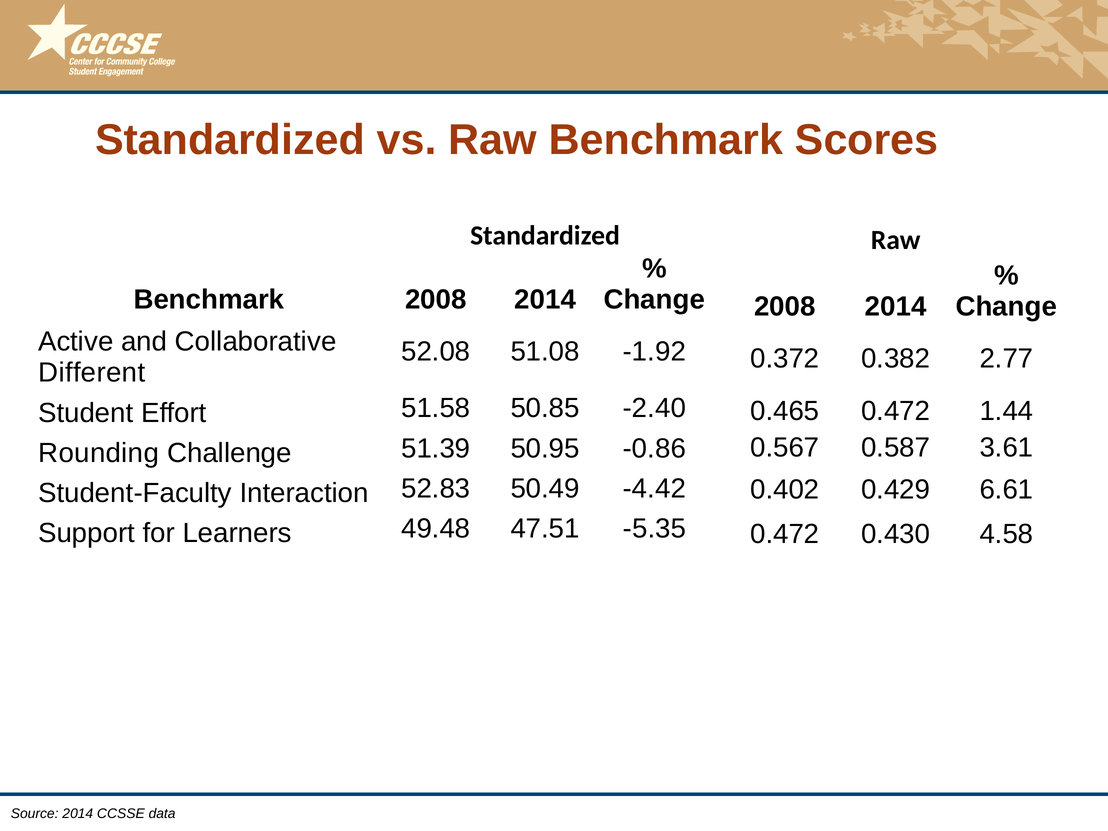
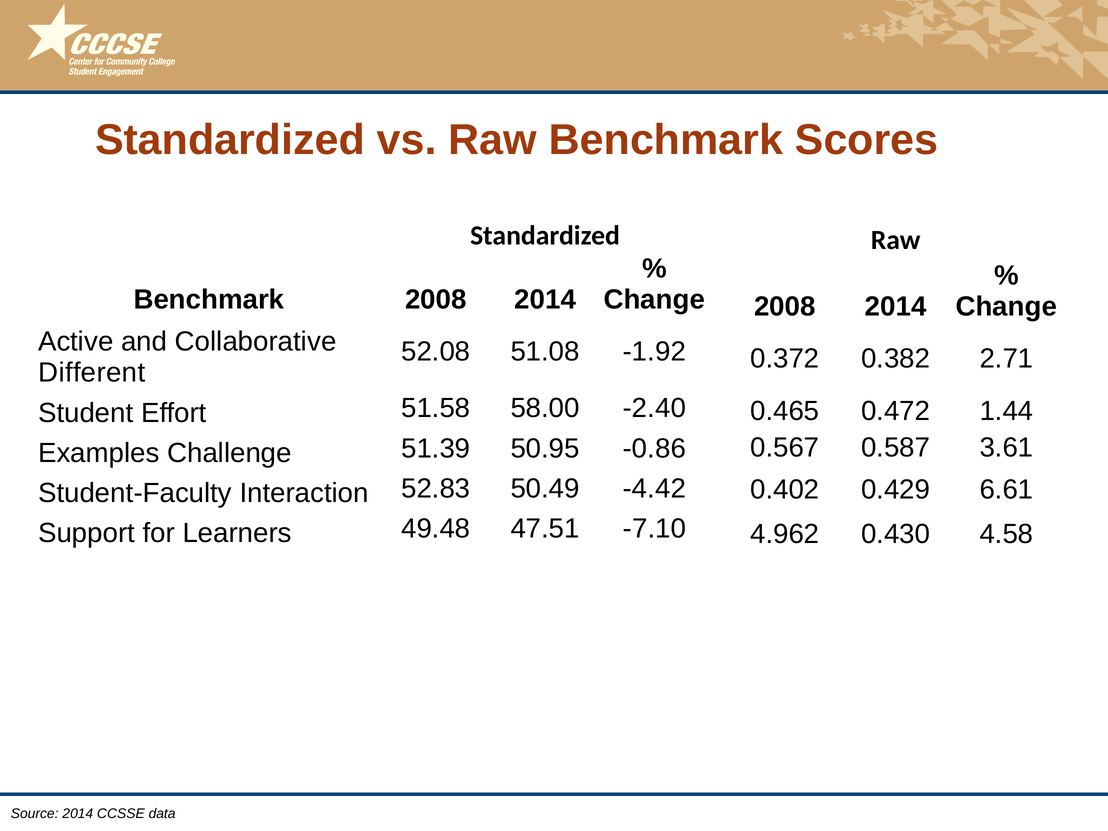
2.77: 2.77 -> 2.71
50.85: 50.85 -> 58.00
Rounding: Rounding -> Examples
-5.35: -5.35 -> -7.10
0.472 at (785, 534): 0.472 -> 4.962
